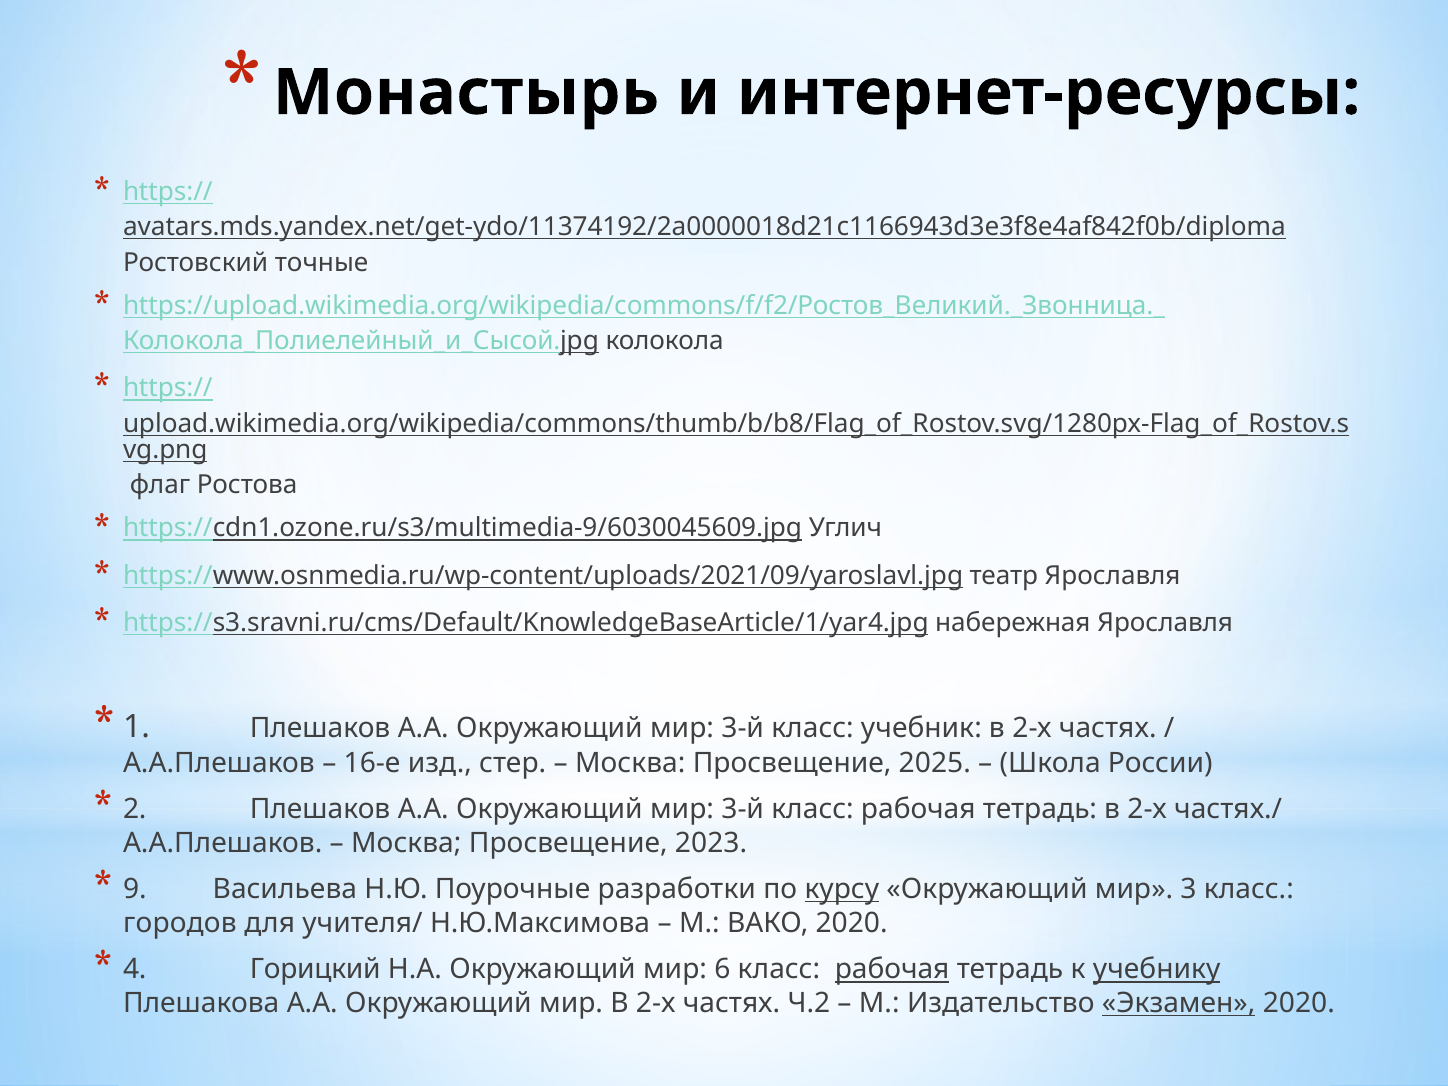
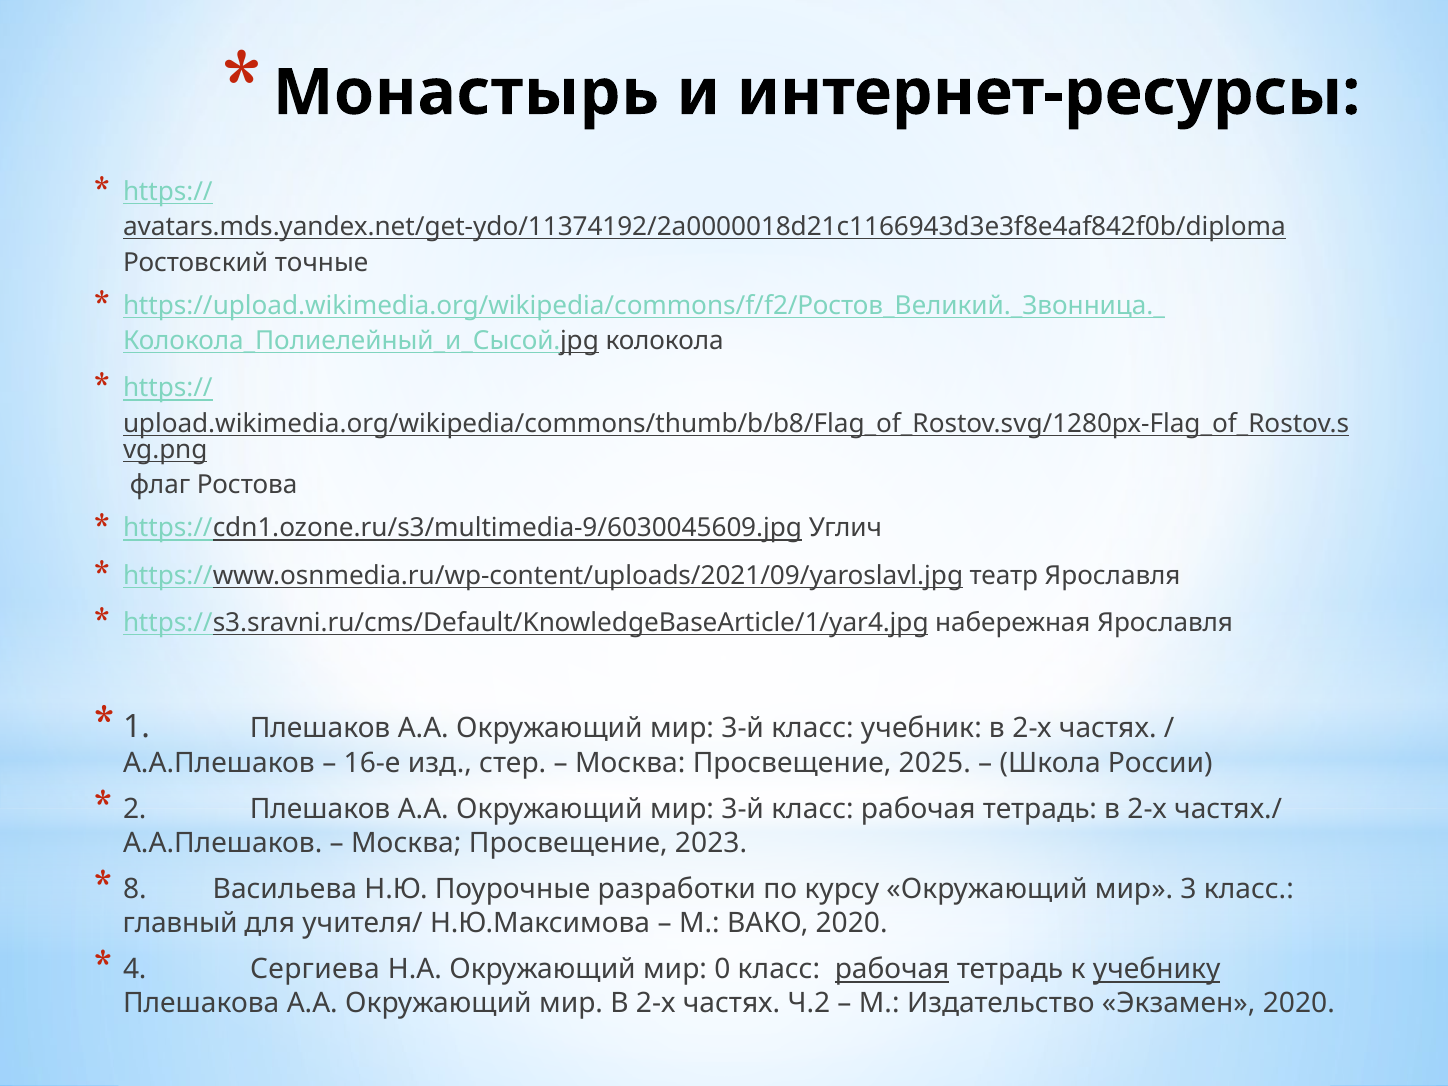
9: 9 -> 8
курсу underline: present -> none
городов: городов -> главный
Горицкий: Горицкий -> Сергиева
6: 6 -> 0
Экзамен underline: present -> none
